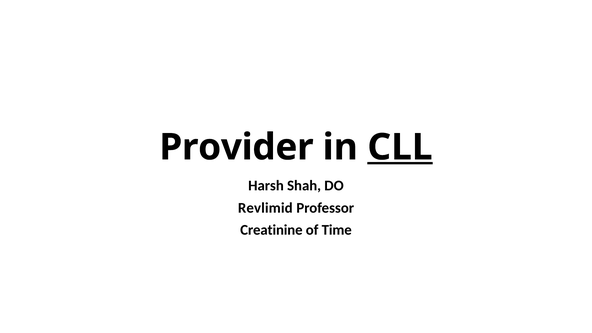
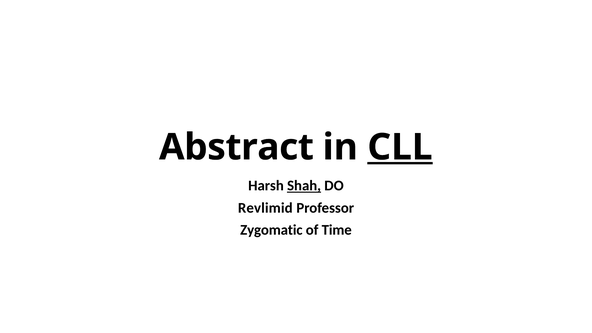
Provider: Provider -> Abstract
Shah underline: none -> present
Creatinine: Creatinine -> Zygomatic
